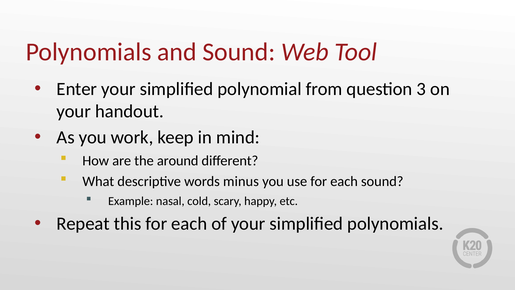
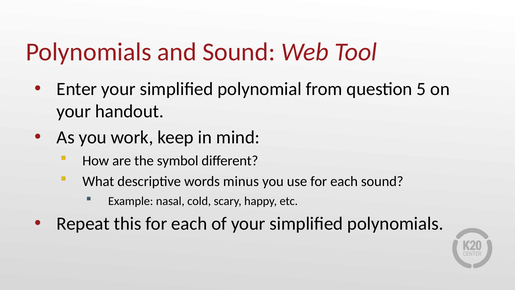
3: 3 -> 5
around: around -> symbol
